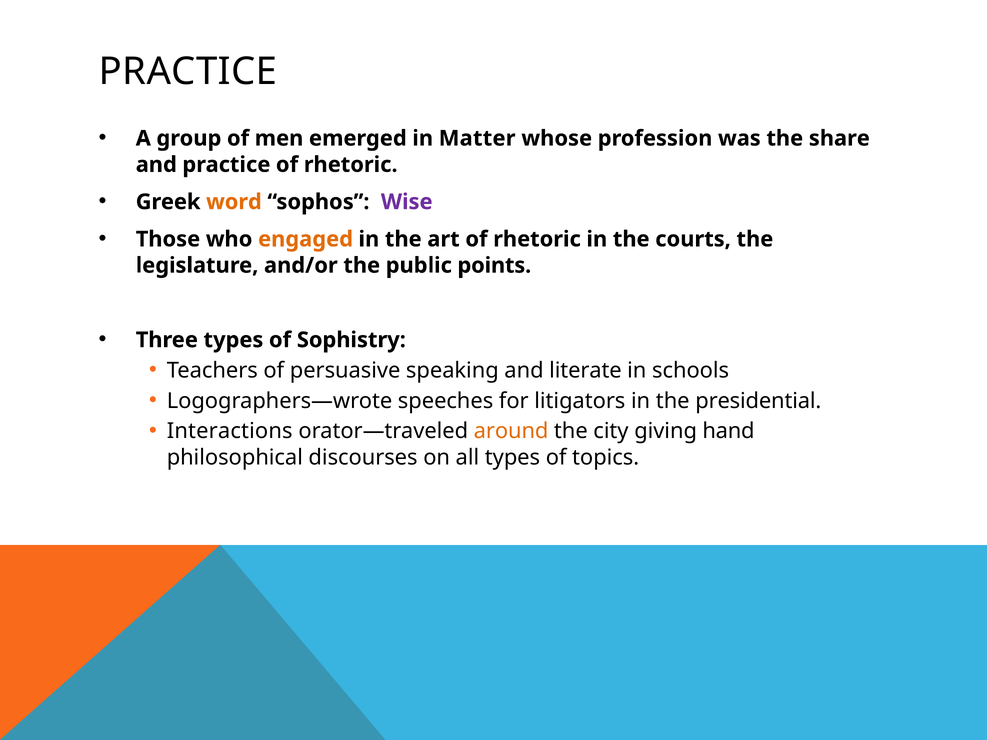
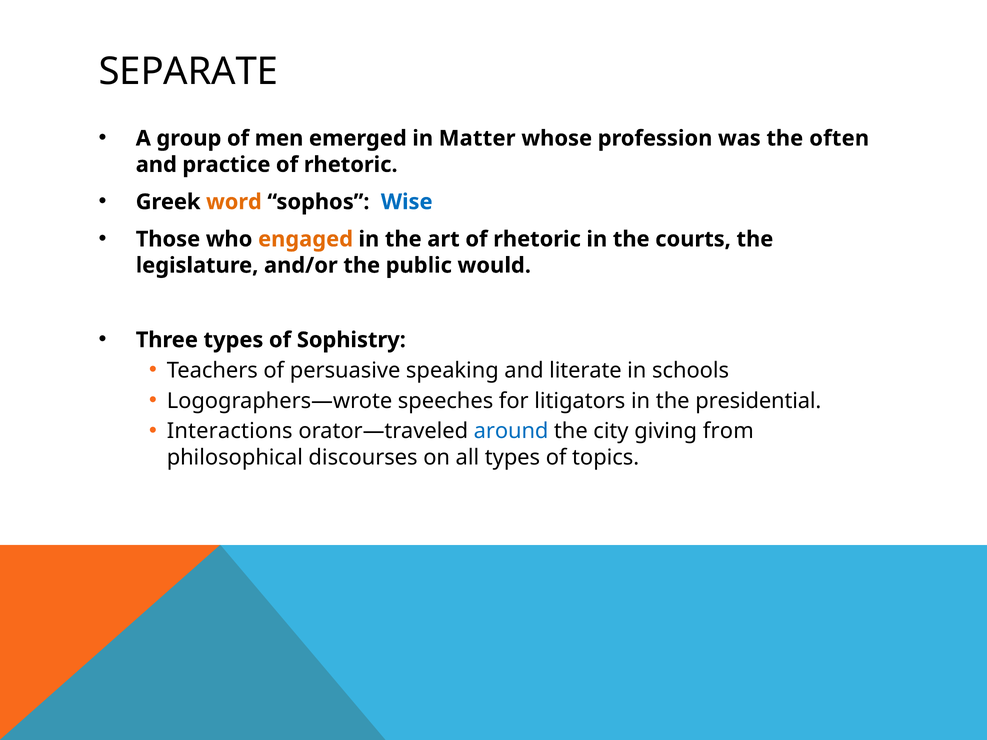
PRACTICE at (188, 72): PRACTICE -> SEPARATE
share: share -> often
Wise colour: purple -> blue
points: points -> would
around colour: orange -> blue
hand: hand -> from
